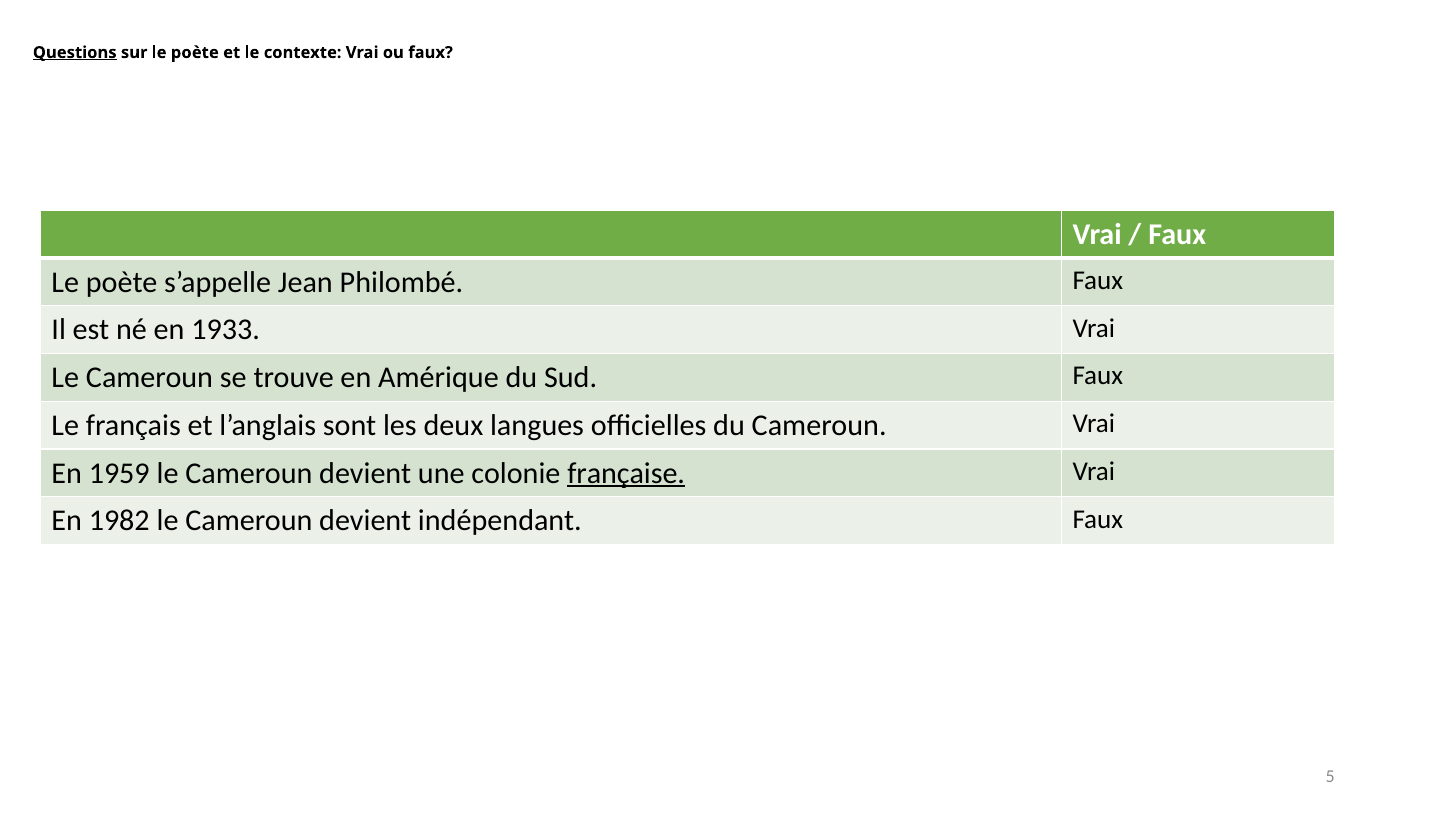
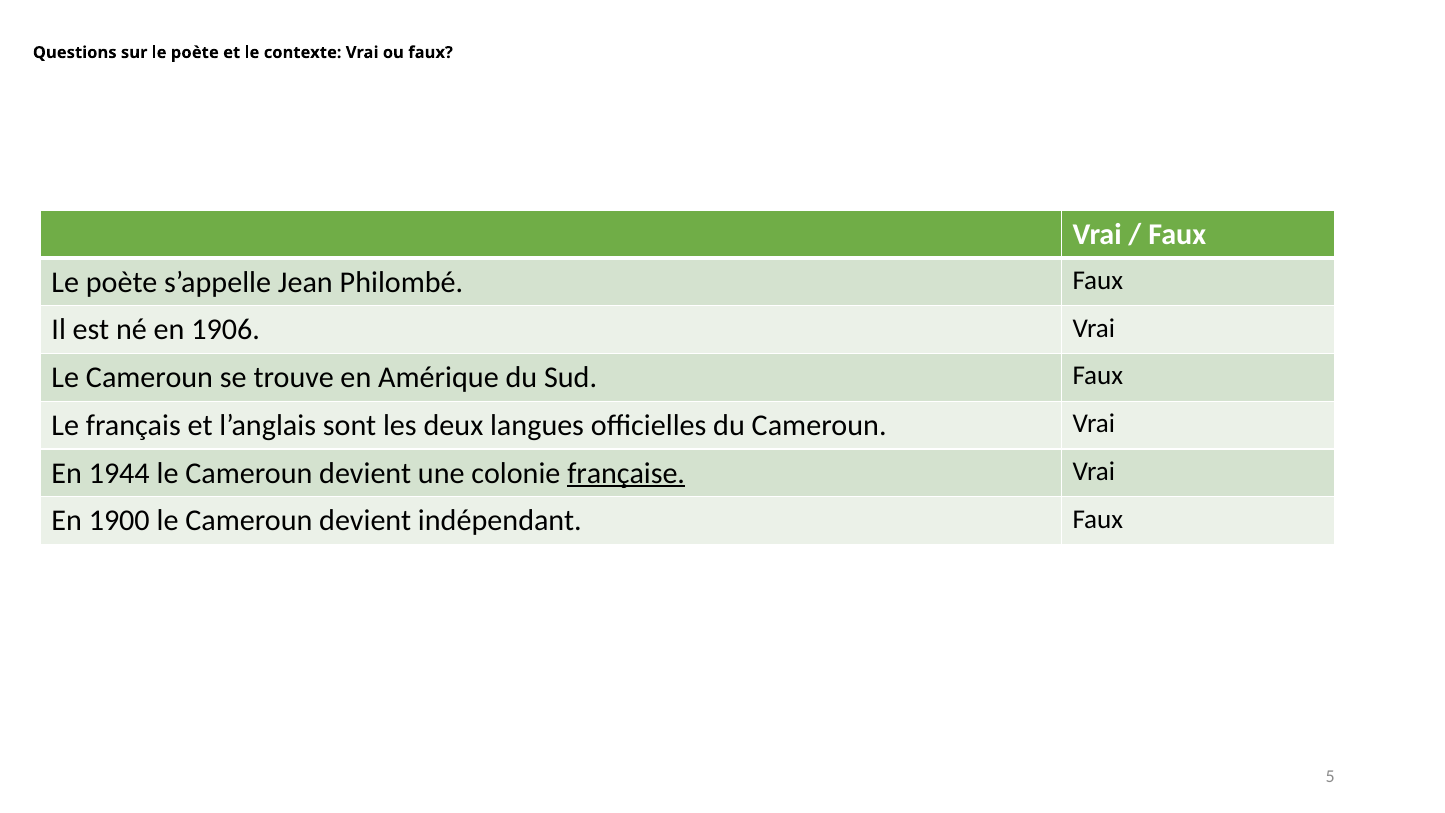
Questions underline: present -> none
1933: 1933 -> 1906
1959: 1959 -> 1944
1982: 1982 -> 1900
